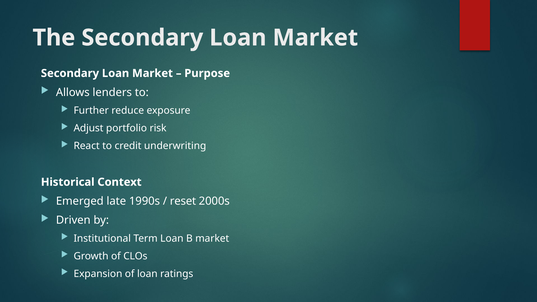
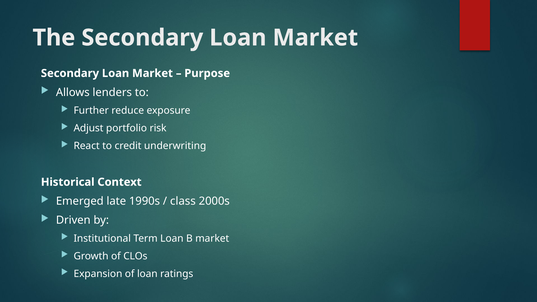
reset: reset -> class
